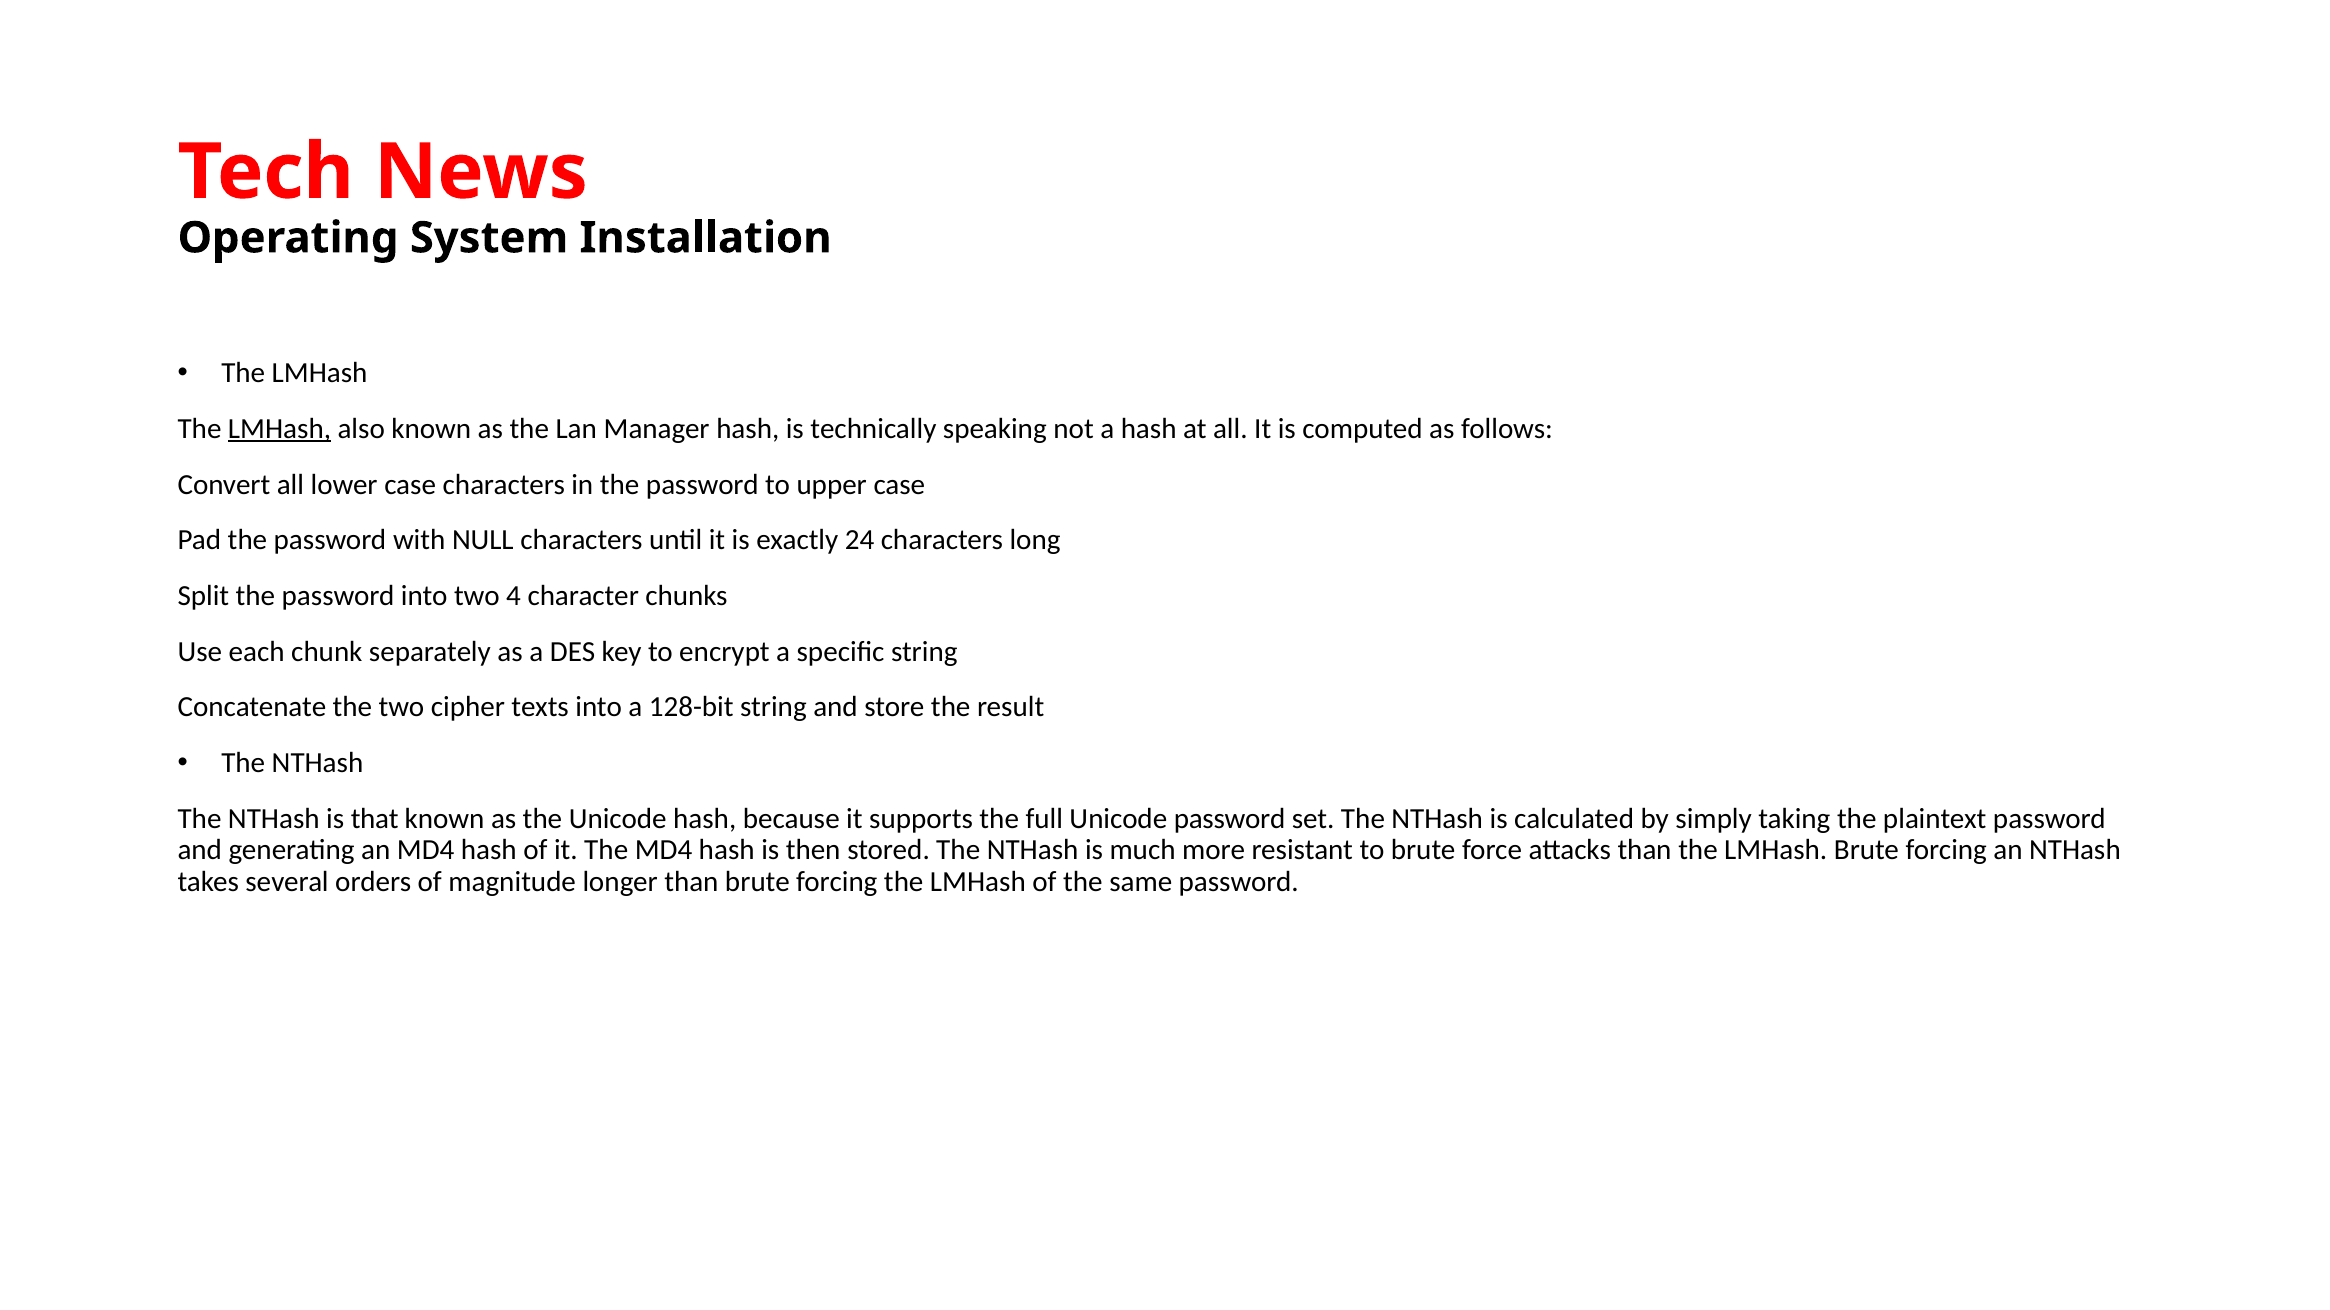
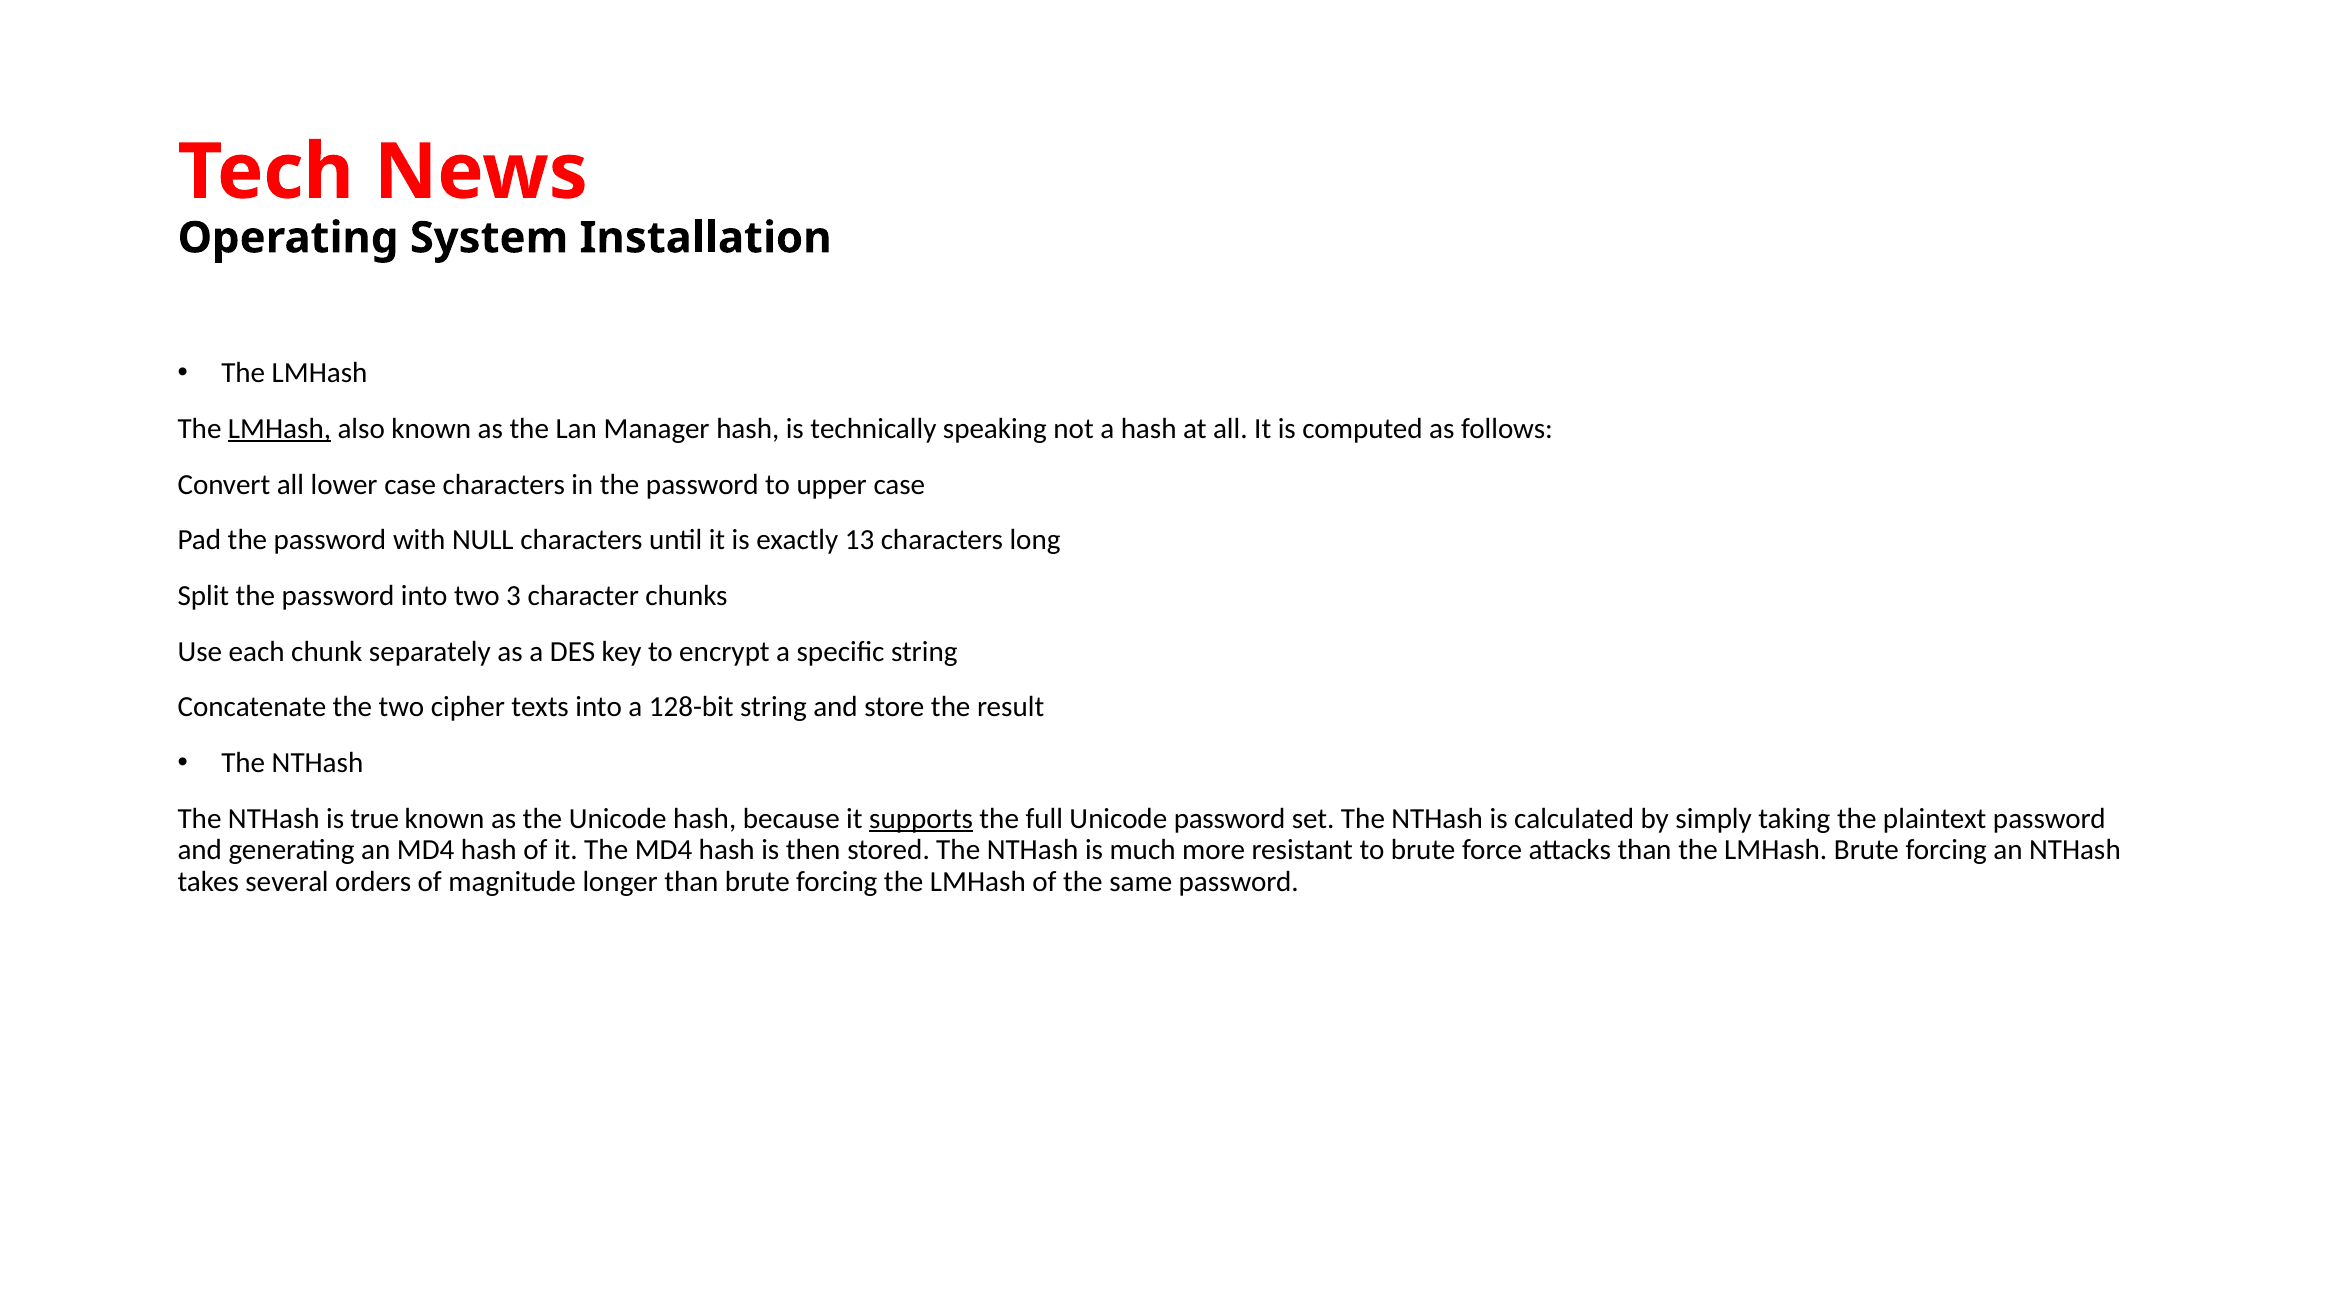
24: 24 -> 13
4: 4 -> 3
that: that -> true
supports underline: none -> present
